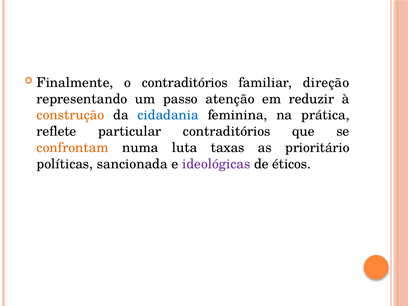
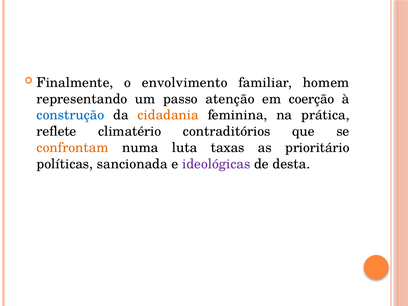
o contraditórios: contraditórios -> envolvimento
direção: direção -> homem
reduzir: reduzir -> coerção
construção colour: orange -> blue
cidadania colour: blue -> orange
particular: particular -> climatério
éticos: éticos -> desta
